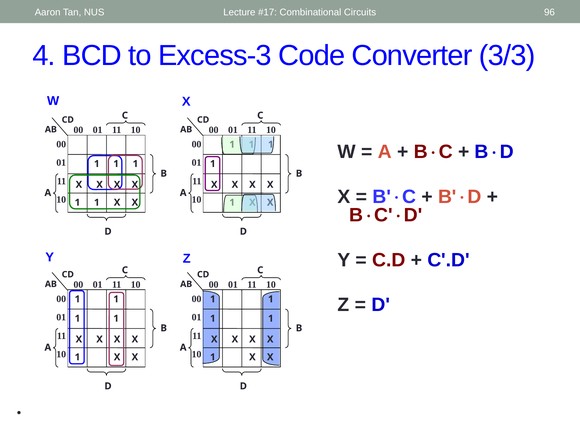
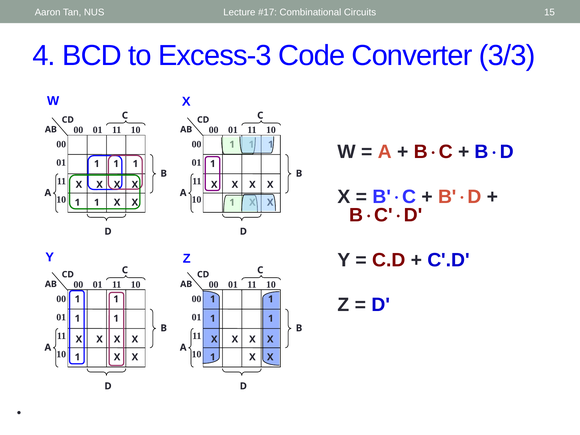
96: 96 -> 15
